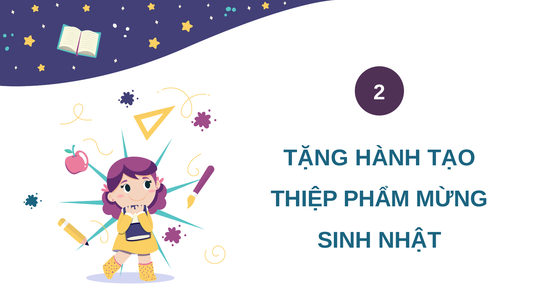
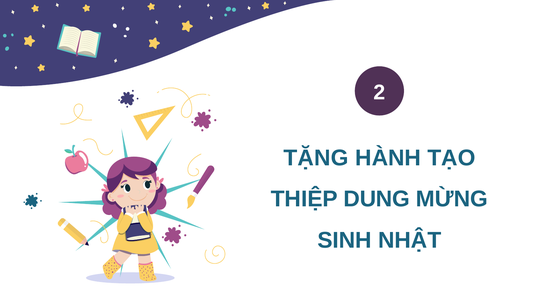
PHẨM: PHẨM -> DUNG
